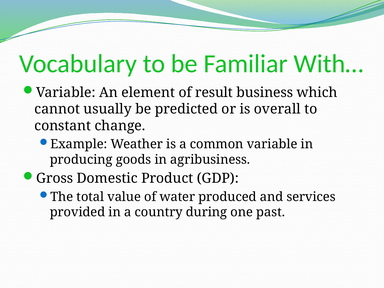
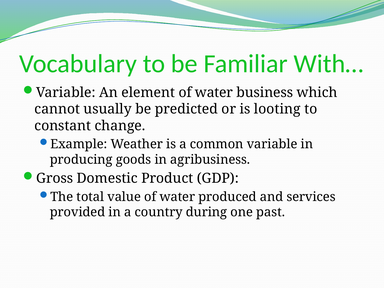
element of result: result -> water
overall: overall -> looting
